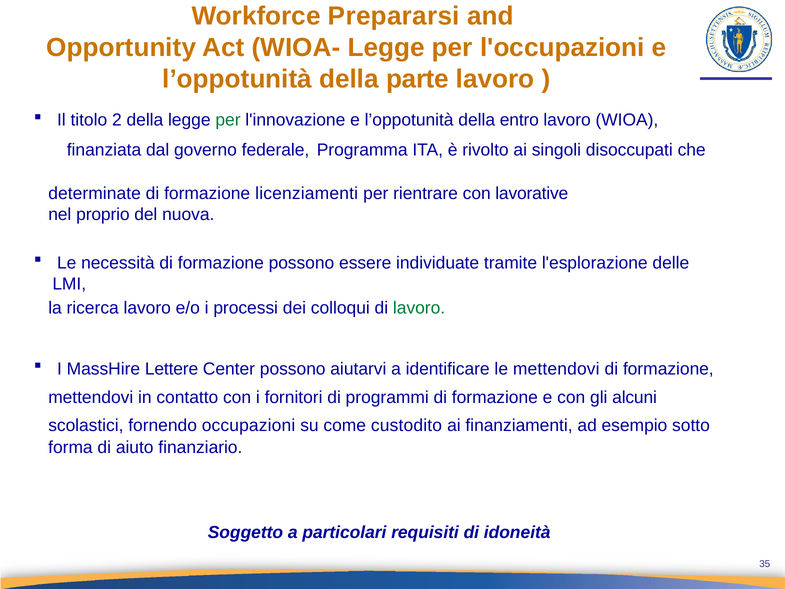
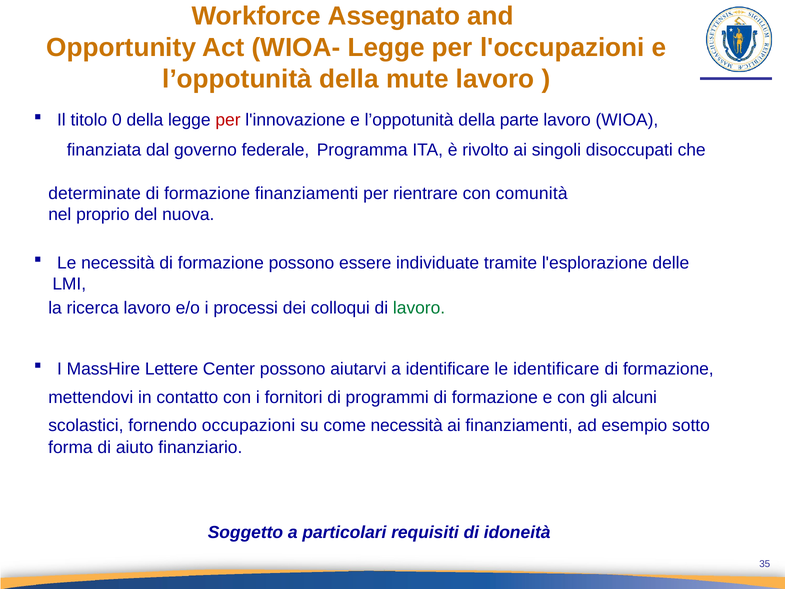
Prepararsi: Prepararsi -> Assegnato
parte: parte -> mute
2: 2 -> 0
per at (228, 120) colour: green -> red
entro: entro -> parte
formazione licenziamenti: licenziamenti -> finanziamenti
lavorative: lavorative -> comunità
le mettendovi: mettendovi -> identificare
come custodito: custodito -> necessità
